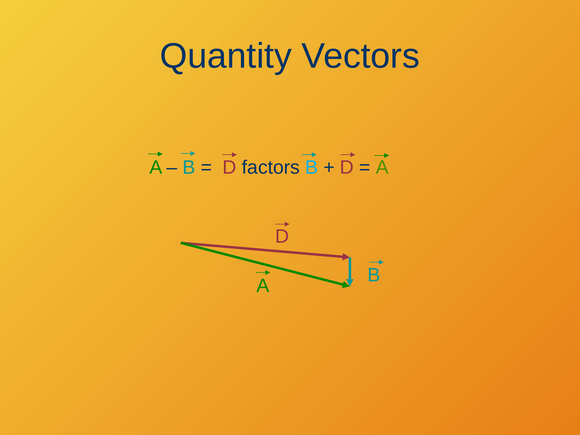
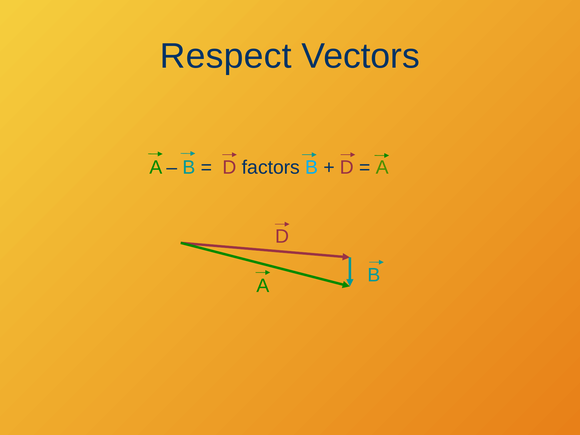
Quantity: Quantity -> Respect
